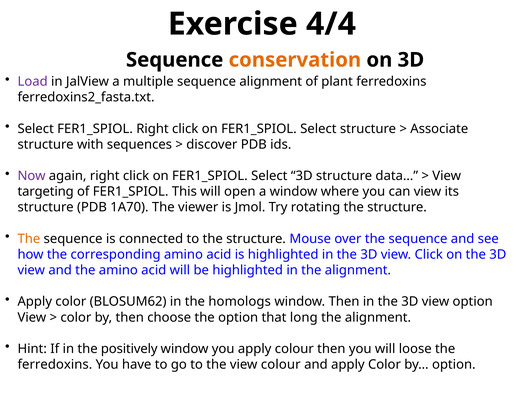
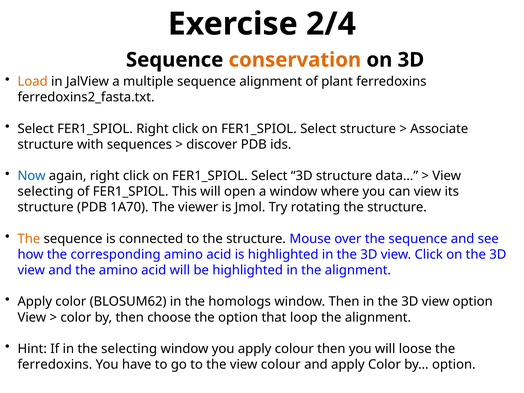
4/4: 4/4 -> 2/4
Load colour: purple -> orange
Now colour: purple -> blue
targeting at (46, 192): targeting -> selecting
long: long -> loop
the positively: positively -> selecting
